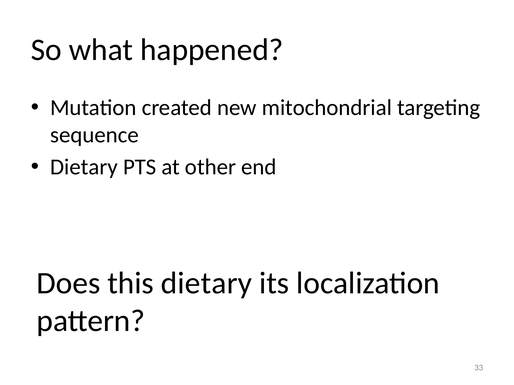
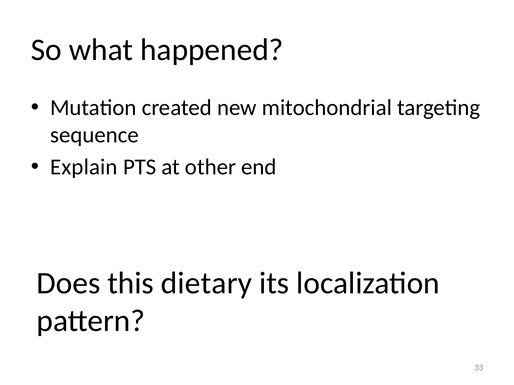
Dietary at (84, 167): Dietary -> Explain
